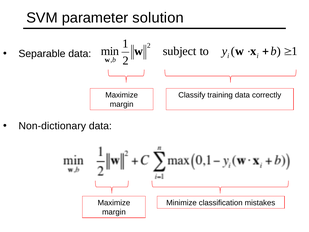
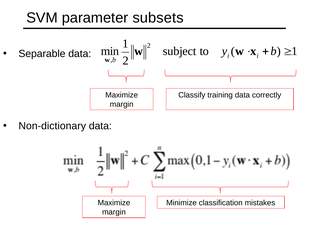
solution: solution -> subsets
